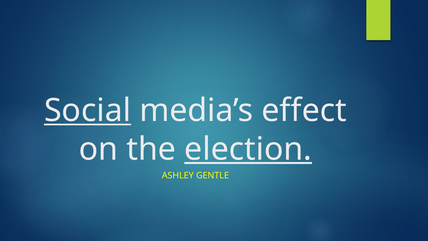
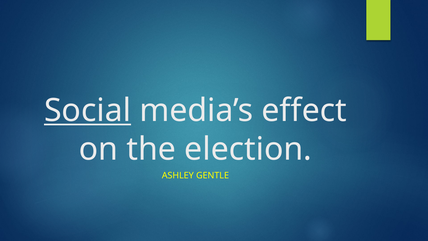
election underline: present -> none
